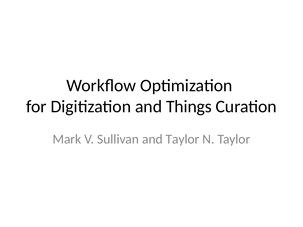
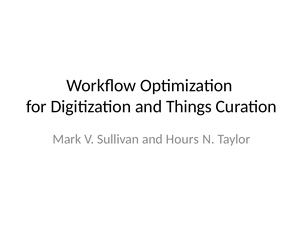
and Taylor: Taylor -> Hours
